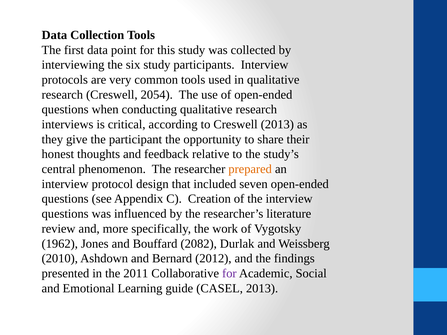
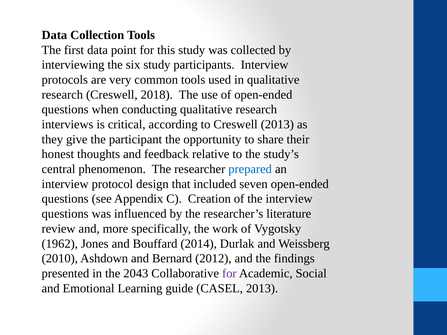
2054: 2054 -> 2018
prepared colour: orange -> blue
2082: 2082 -> 2014
2011: 2011 -> 2043
